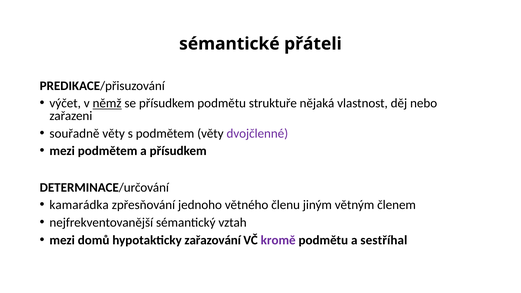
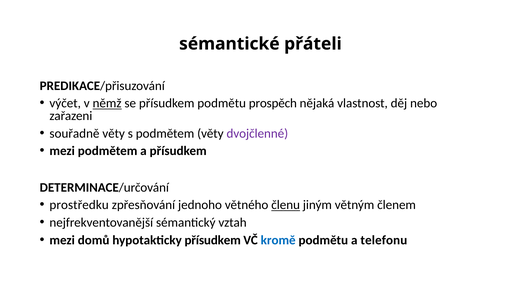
struktuře: struktuře -> prospěch
kamarádka: kamarádka -> prostředku
členu underline: none -> present
hypotakticky zařazování: zařazování -> přísudkem
kromě colour: purple -> blue
sestříhal: sestříhal -> telefonu
